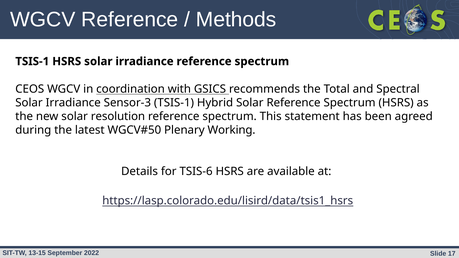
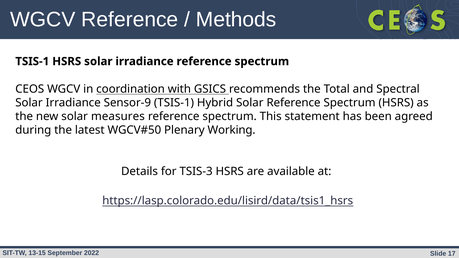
Sensor-3: Sensor-3 -> Sensor-9
resolution: resolution -> measures
TSIS-6: TSIS-6 -> TSIS-3
